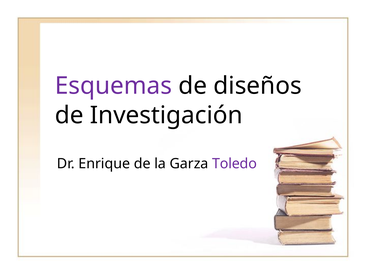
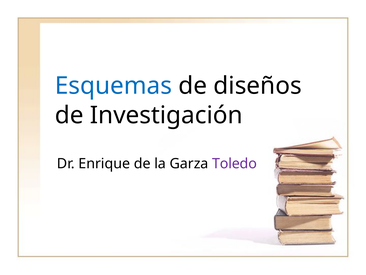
Esquemas colour: purple -> blue
